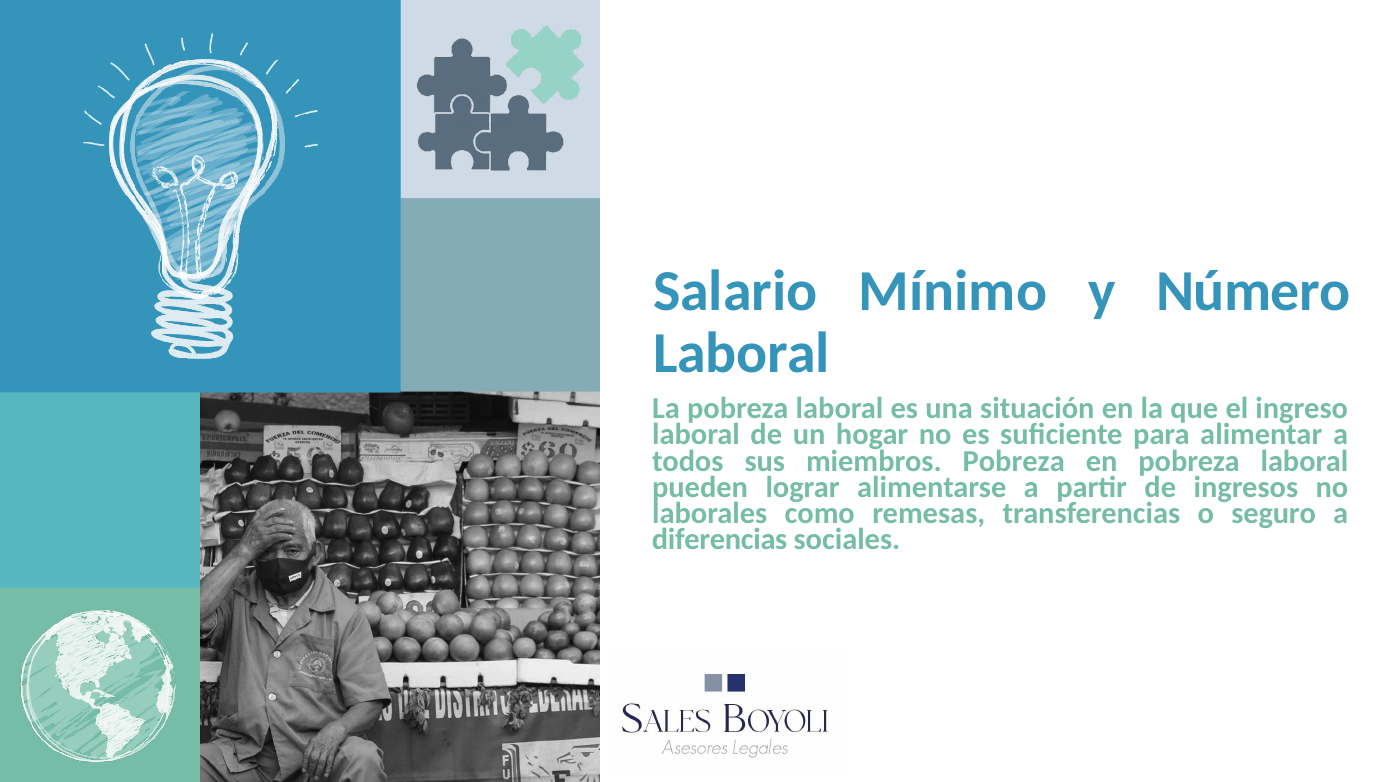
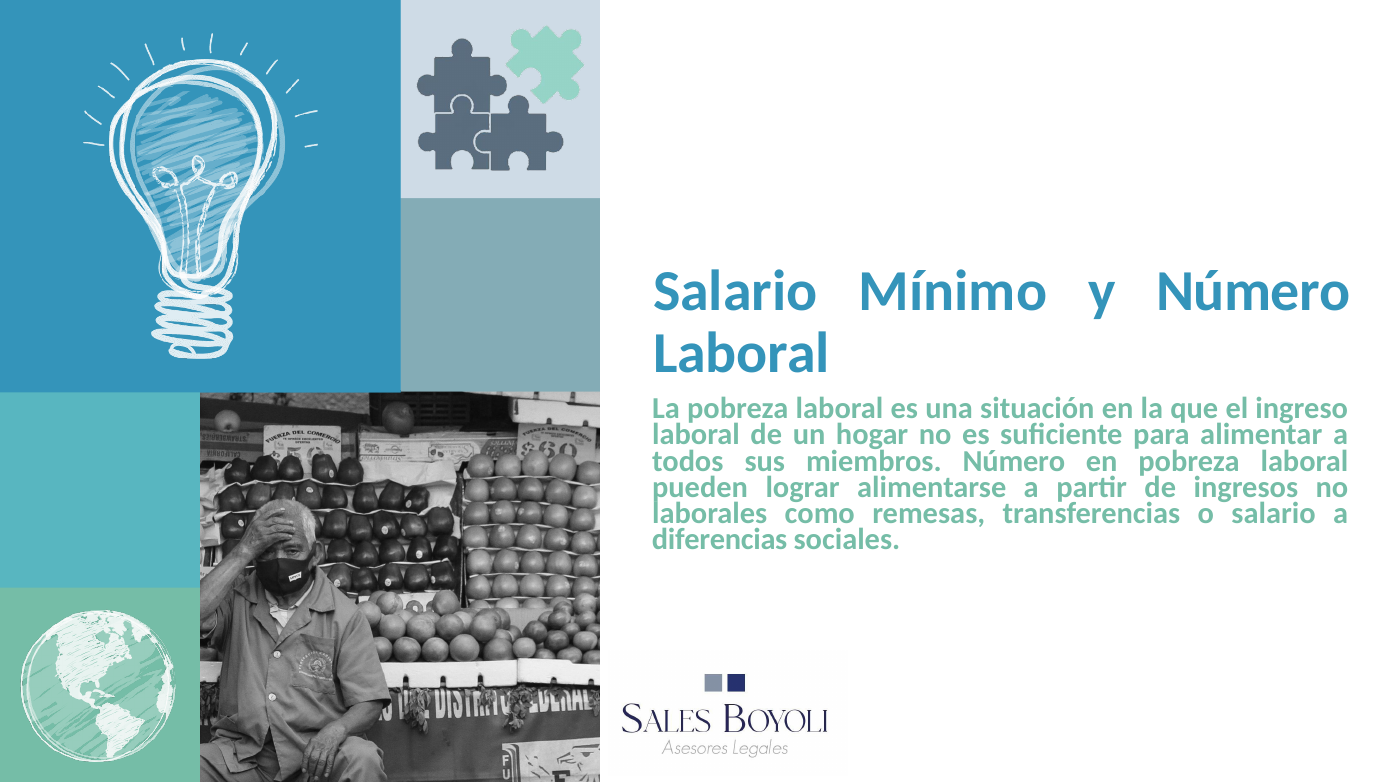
miembros Pobreza: Pobreza -> Número
o seguro: seguro -> salario
